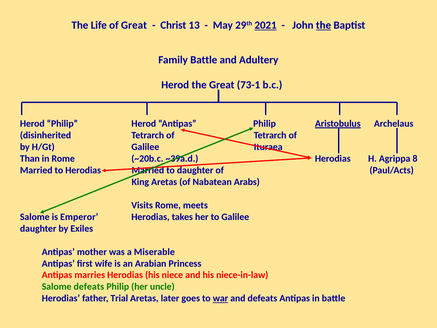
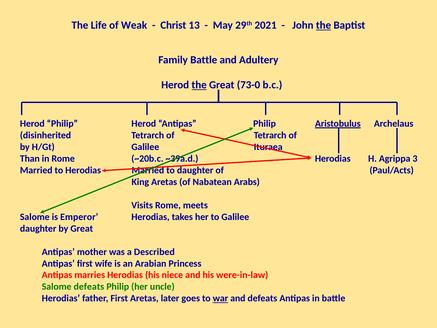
of Great: Great -> Weak
2021 underline: present -> none
the at (199, 85) underline: none -> present
73-1: 73-1 -> 73-0
8: 8 -> 3
by Exiles: Exiles -> Great
Miserable: Miserable -> Described
niece-in-law: niece-in-law -> were-in-law
father Trial: Trial -> First
